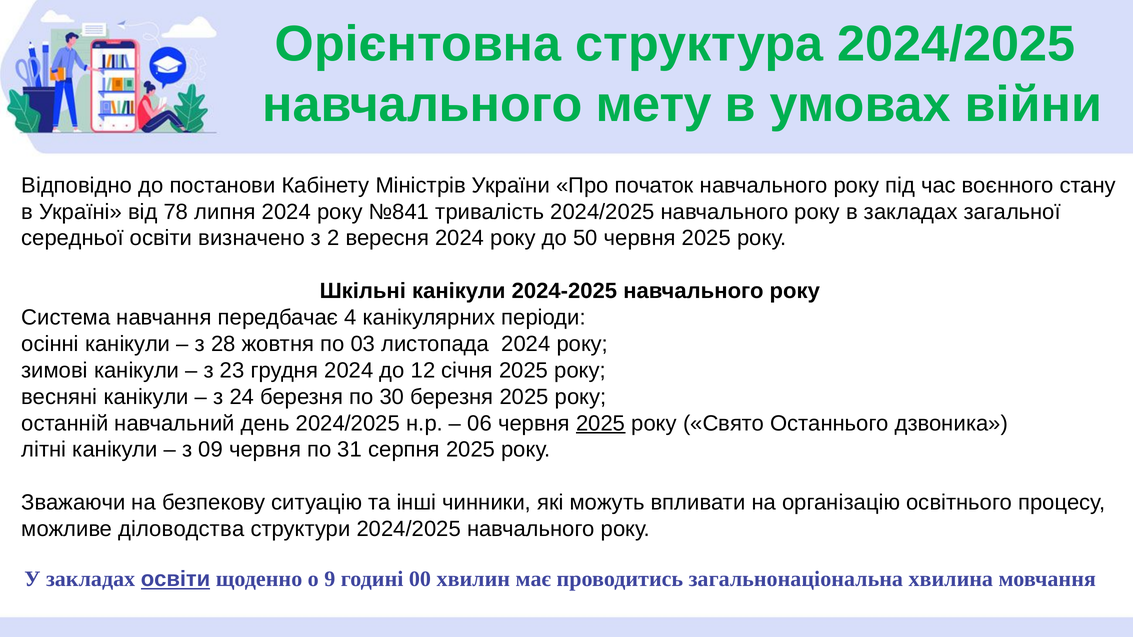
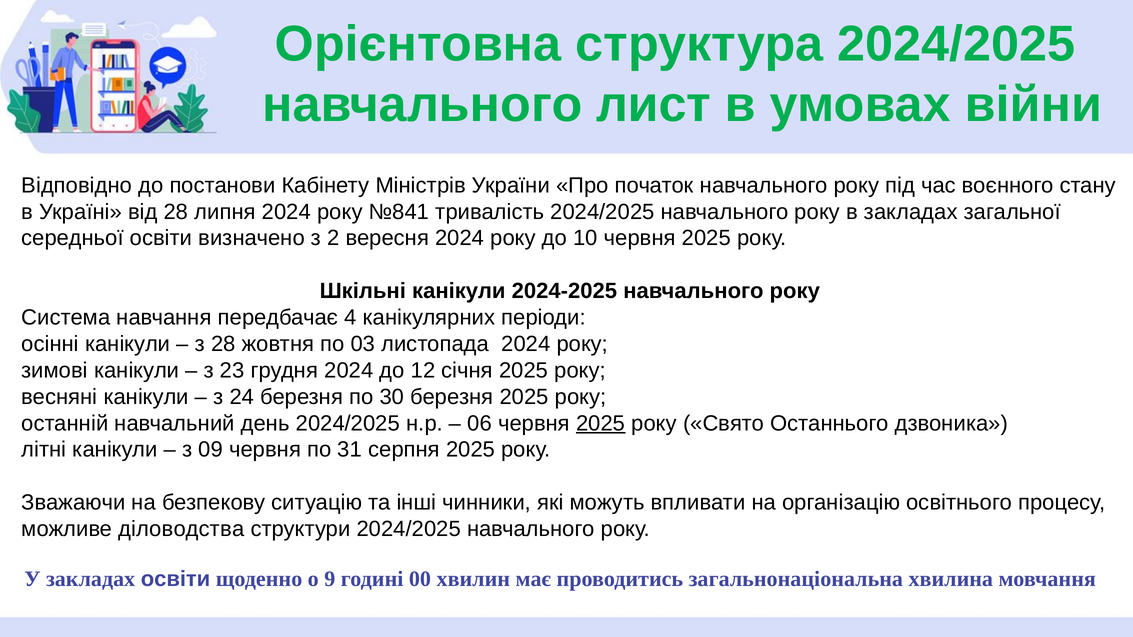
мету: мету -> лист
від 78: 78 -> 28
50: 50 -> 10
освіти at (176, 579) underline: present -> none
